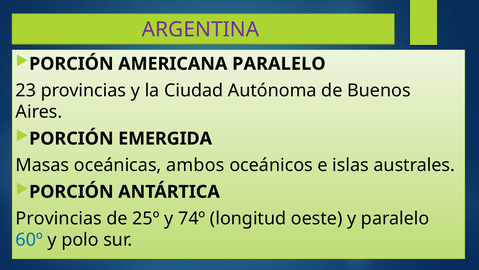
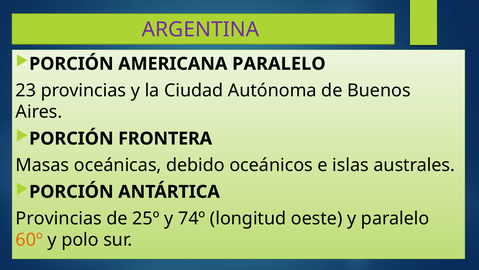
EMERGIDA: EMERGIDA -> FRONTERA
ambos: ambos -> debido
60º colour: blue -> orange
